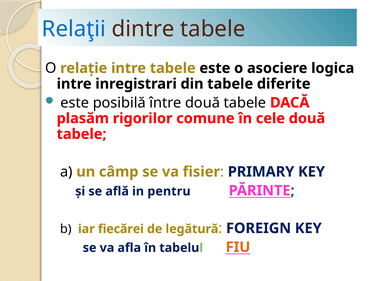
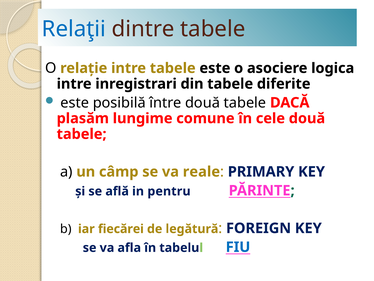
rigorilor: rigorilor -> lungime
fisier: fisier -> reale
FIU colour: orange -> blue
